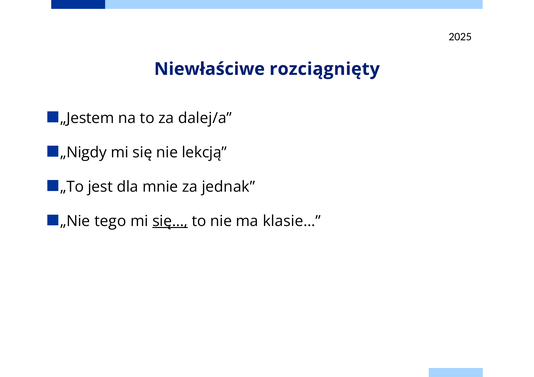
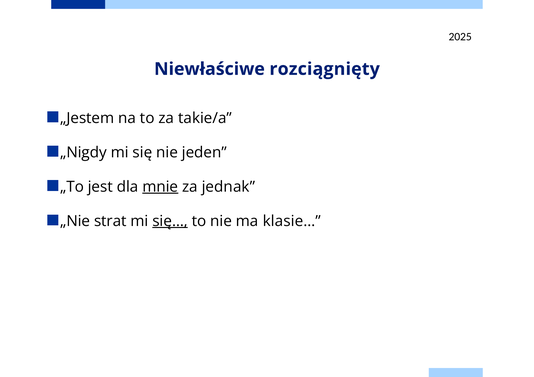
dalej/a: dalej/a -> takie/a
lekcją: lekcją -> jeden
mnie underline: none -> present
tego: tego -> strat
